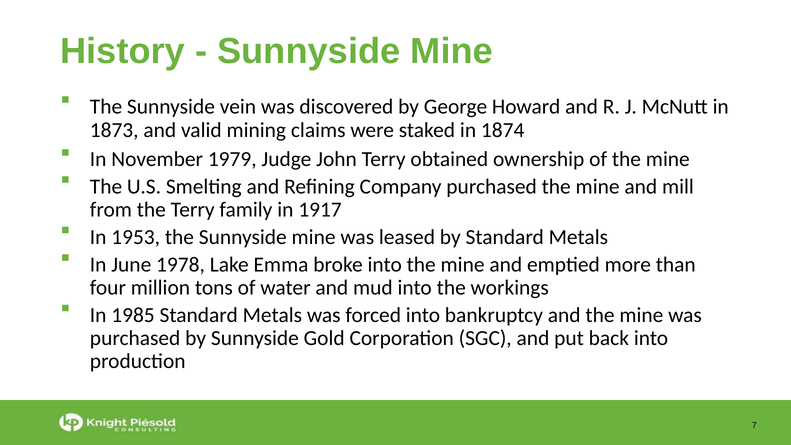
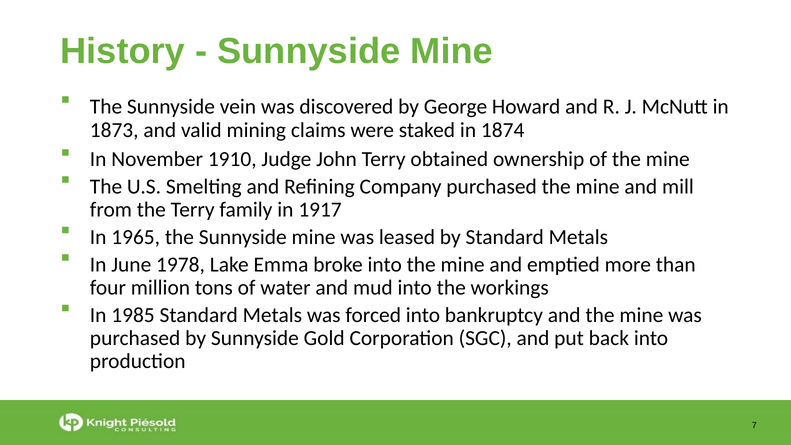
1979: 1979 -> 1910
1953: 1953 -> 1965
